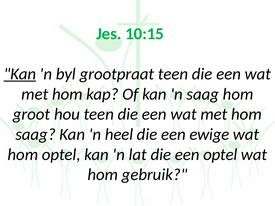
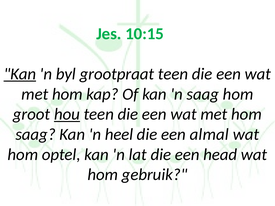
hou underline: none -> present
ewige: ewige -> almal
een optel: optel -> head
